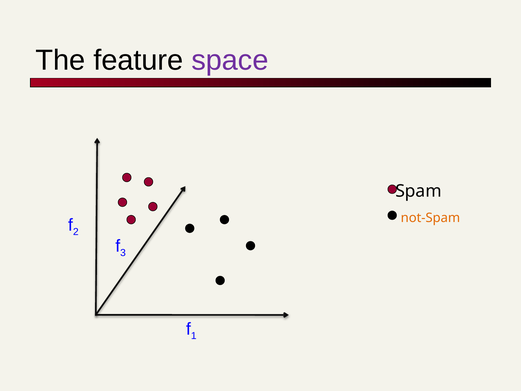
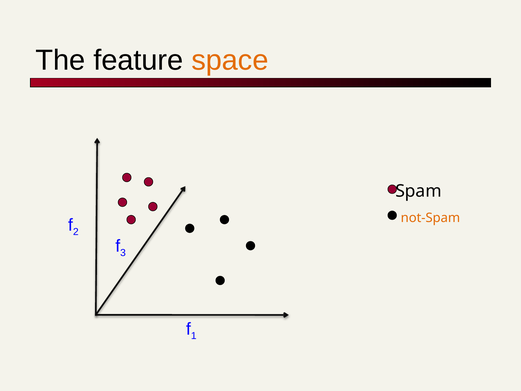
space colour: purple -> orange
